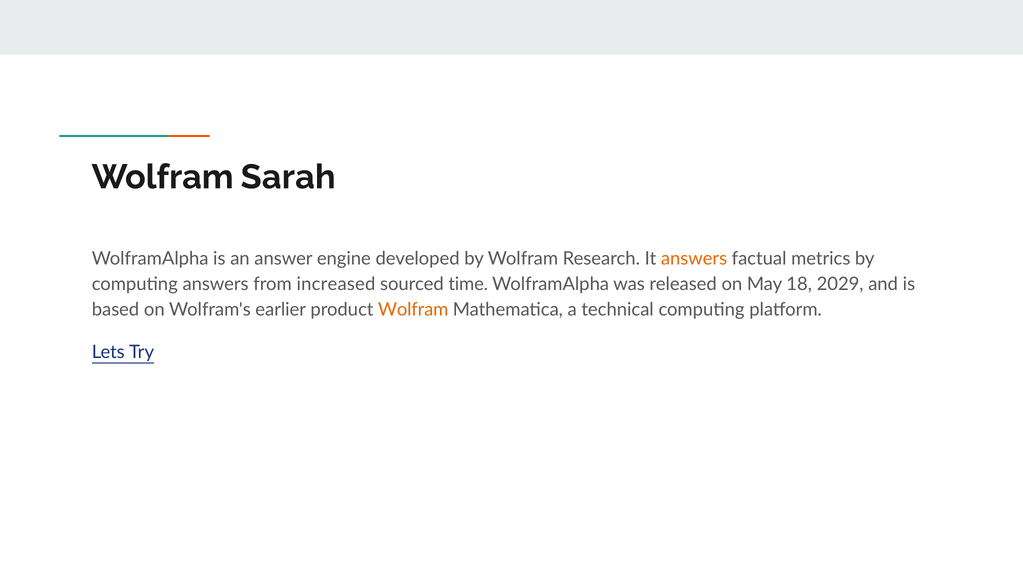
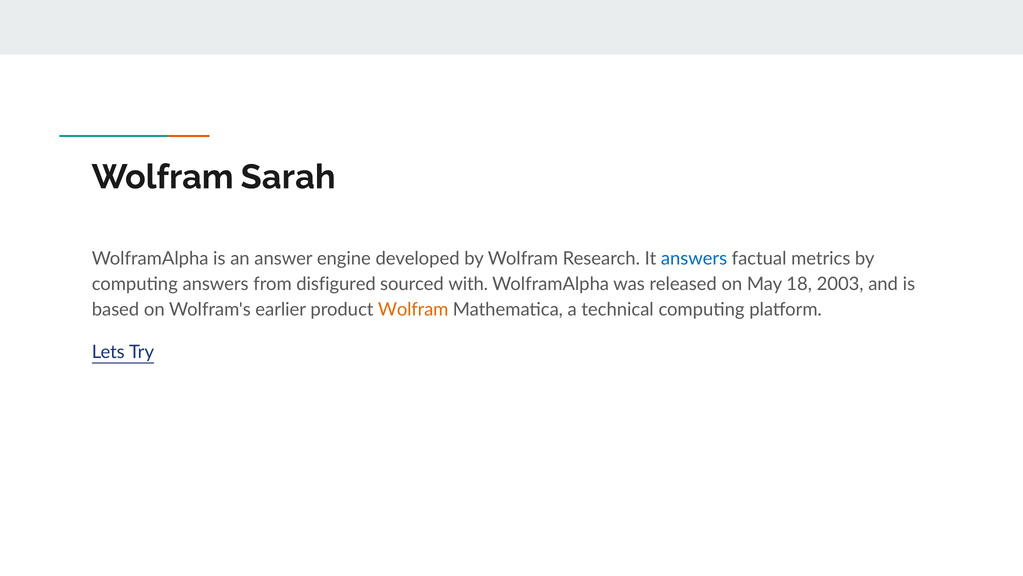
answers at (694, 258) colour: orange -> blue
increased: increased -> disfigured
time: time -> with
2029: 2029 -> 2003
